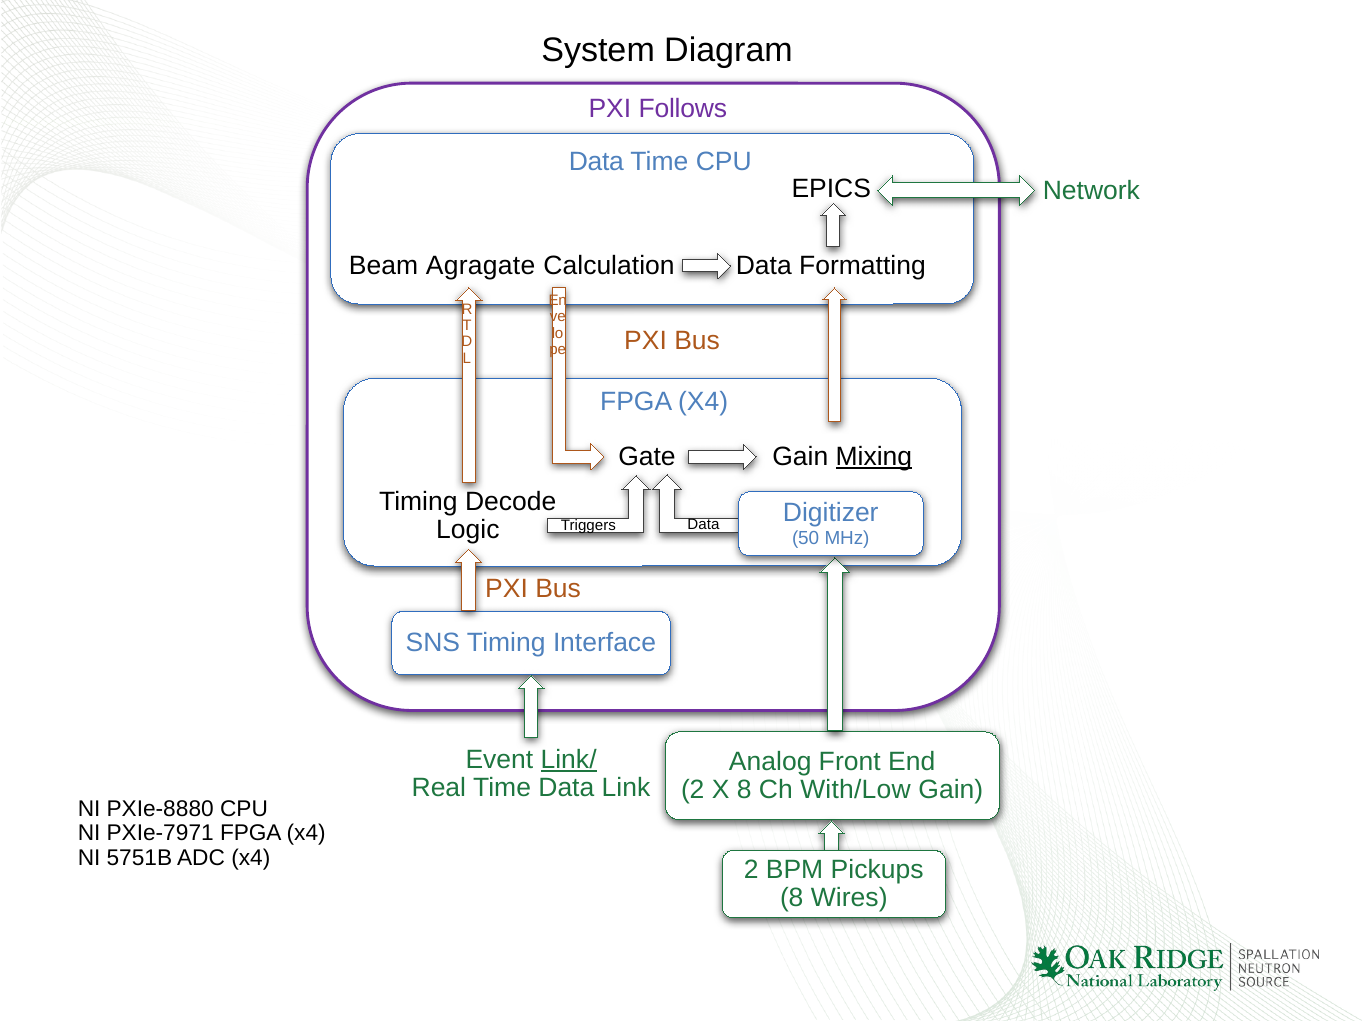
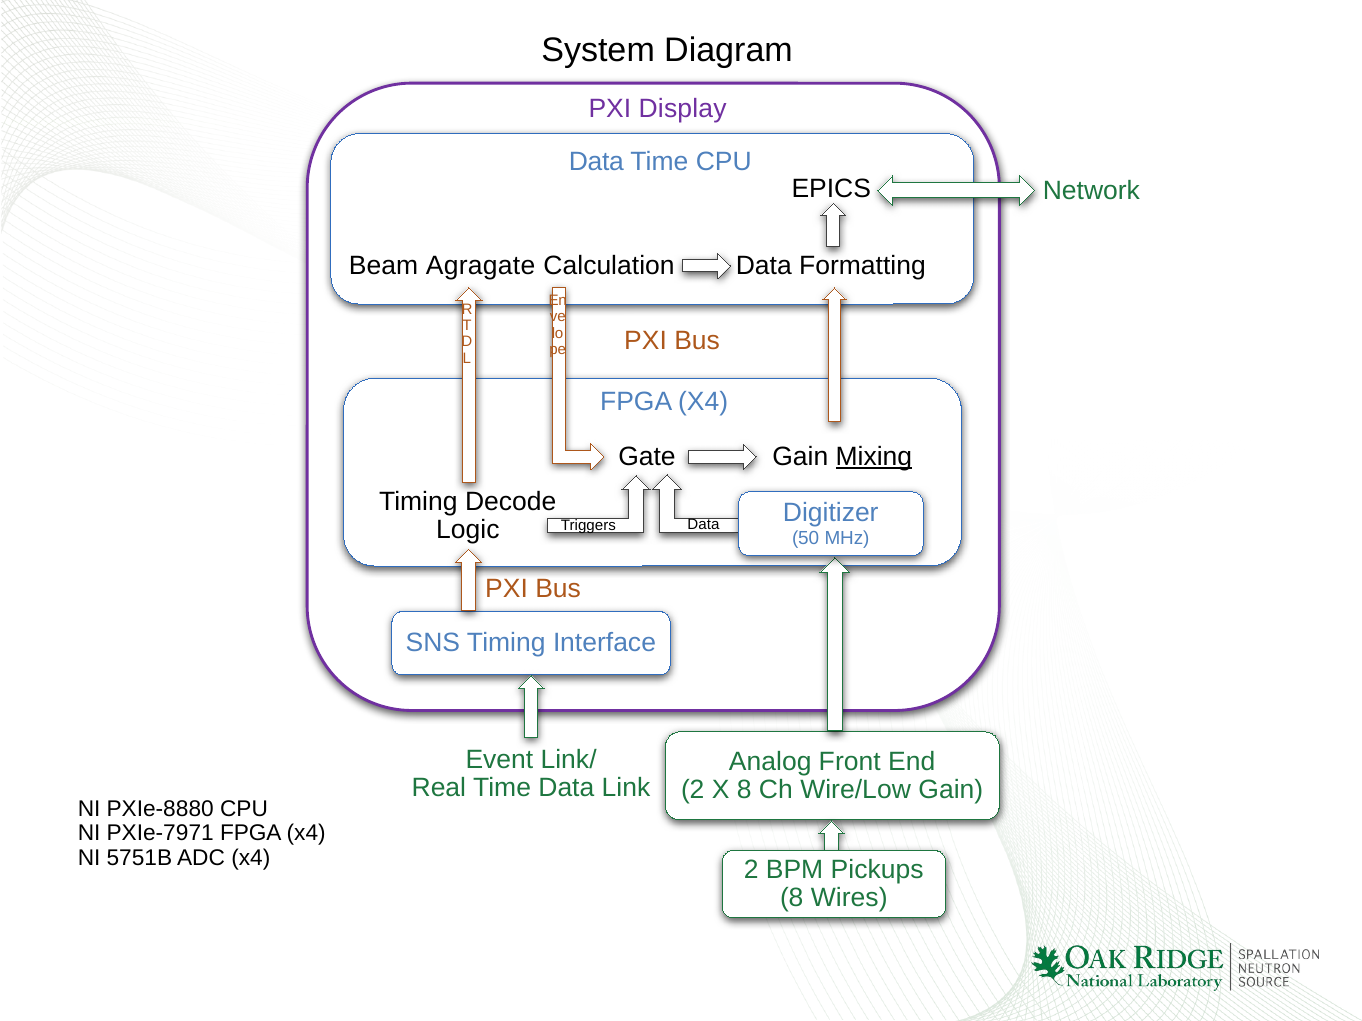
Follows: Follows -> Display
Link/ underline: present -> none
With/Low: With/Low -> Wire/Low
